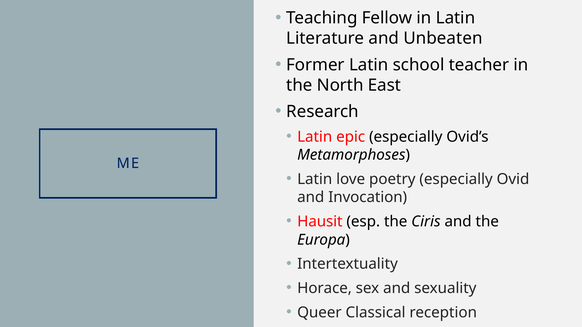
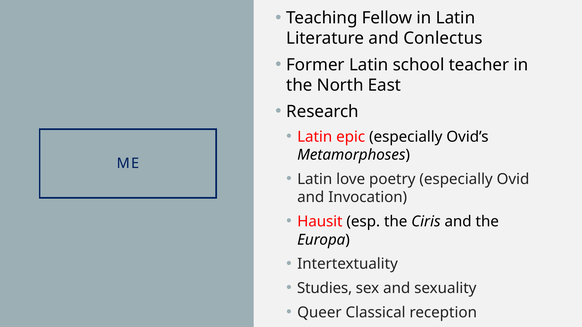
Unbeaten: Unbeaten -> Conlectus
Horace: Horace -> Studies
